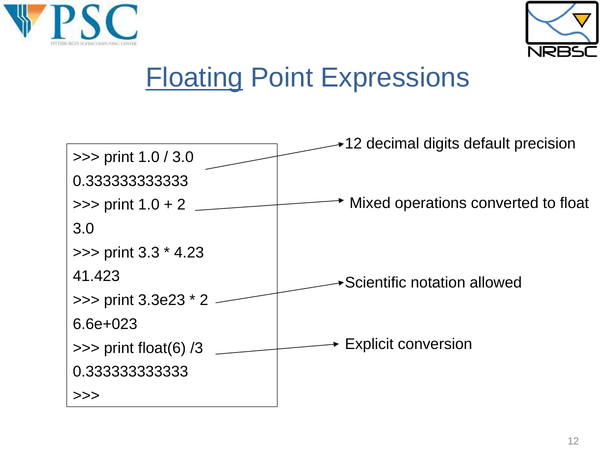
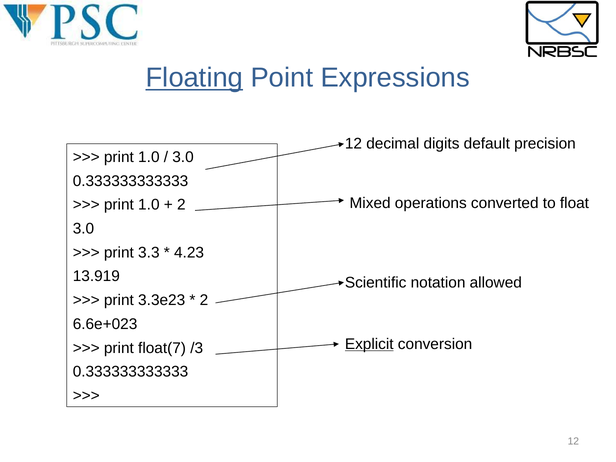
41.423: 41.423 -> 13.919
Explicit underline: none -> present
float(6: float(6 -> float(7
